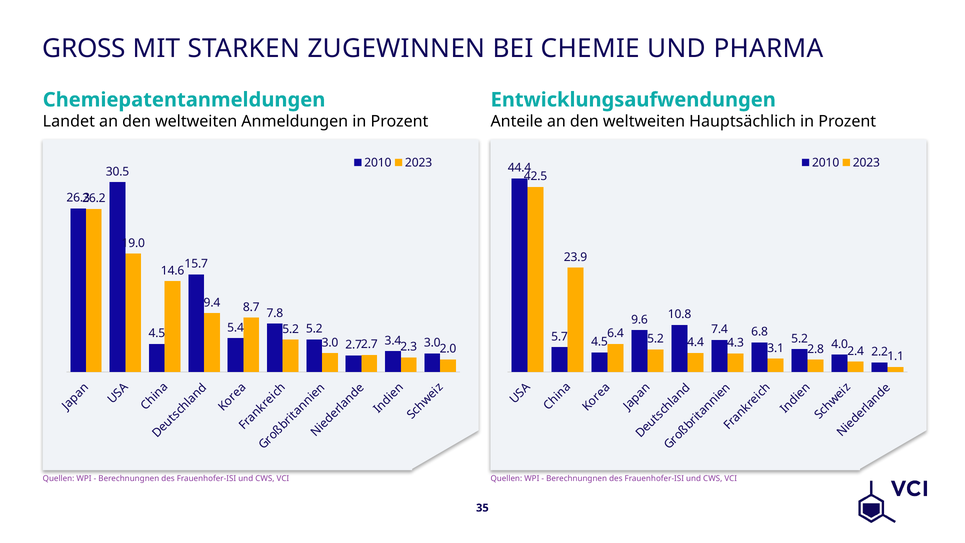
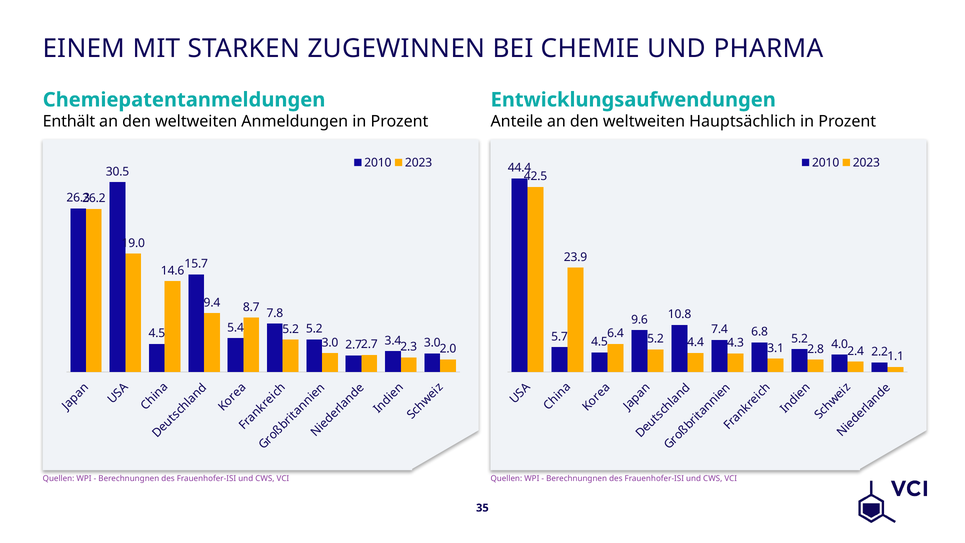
GROSS: GROSS -> EINEM
Landet: Landet -> Enthält
